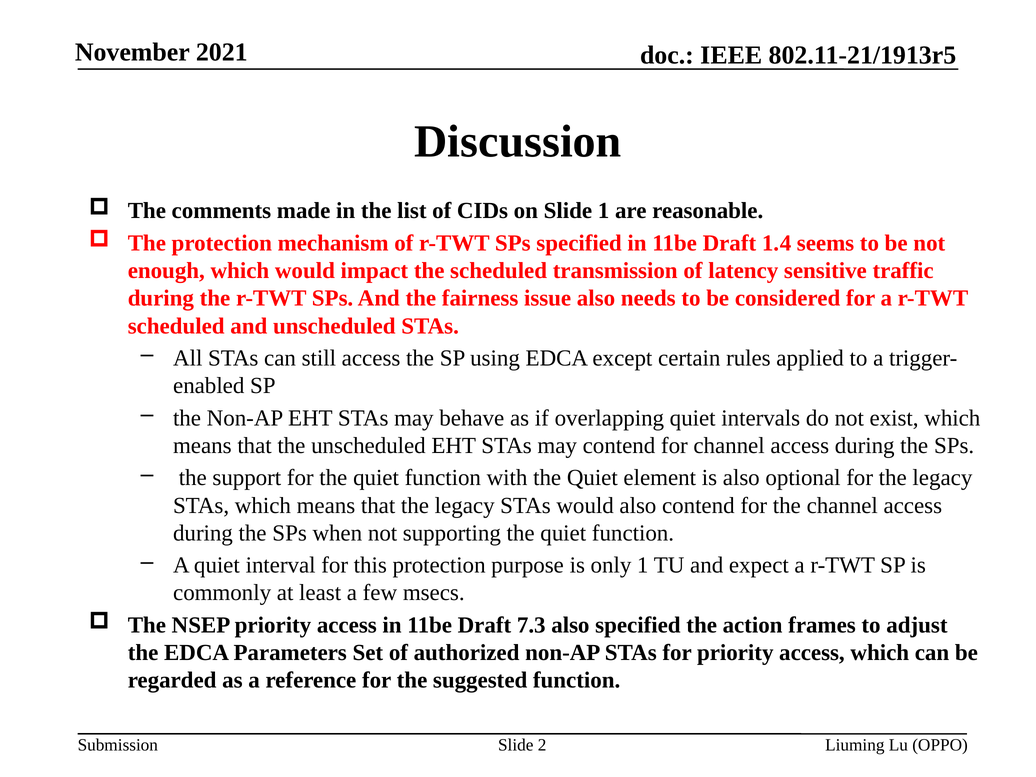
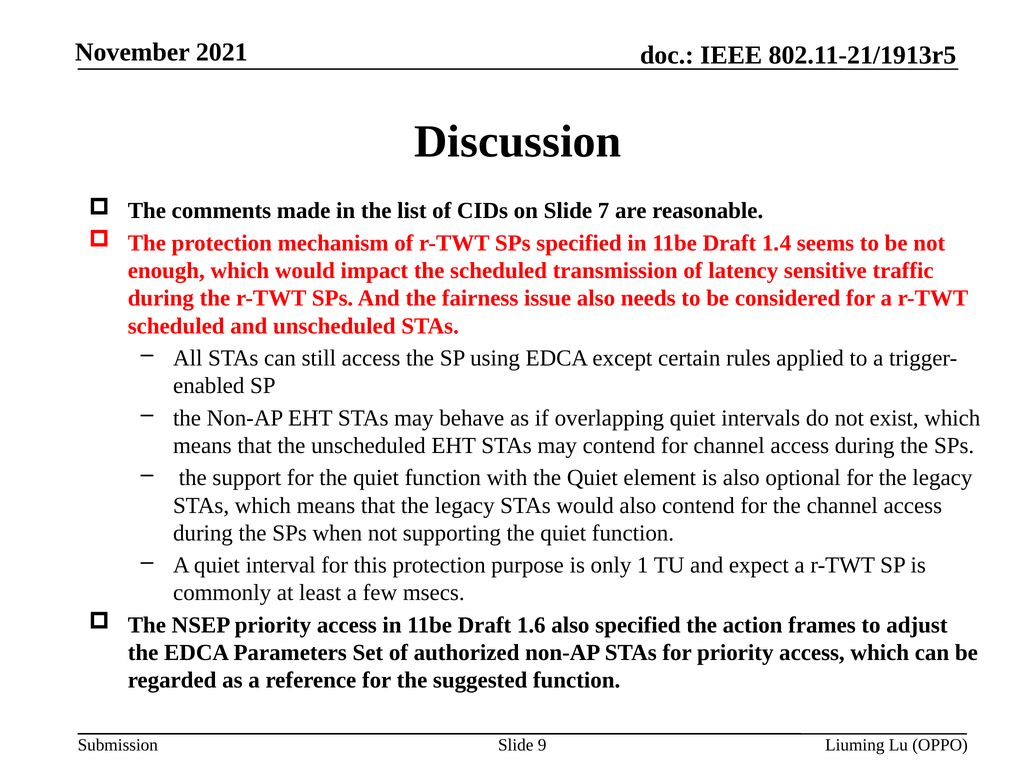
Slide 1: 1 -> 7
7.3: 7.3 -> 1.6
2: 2 -> 9
